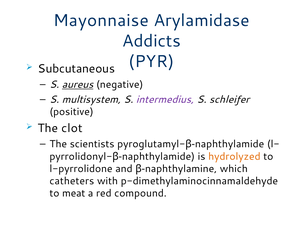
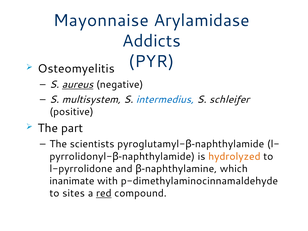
Subcutaneous: Subcutaneous -> Osteomyelitis
intermedius colour: purple -> blue
clot: clot -> part
catheters: catheters -> inanimate
meat: meat -> sites
red underline: none -> present
